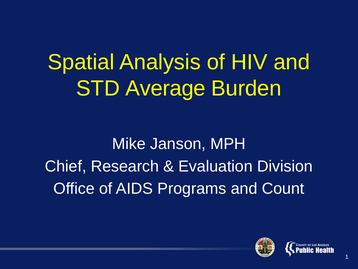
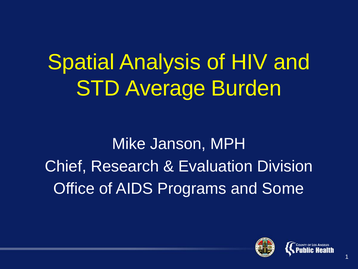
Count: Count -> Some
